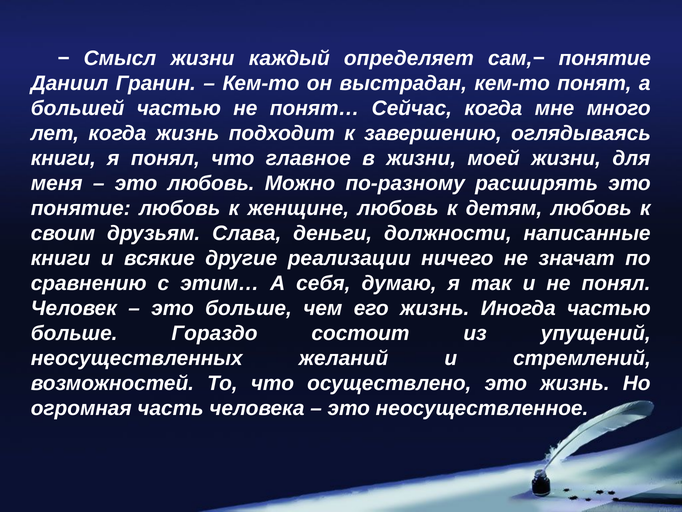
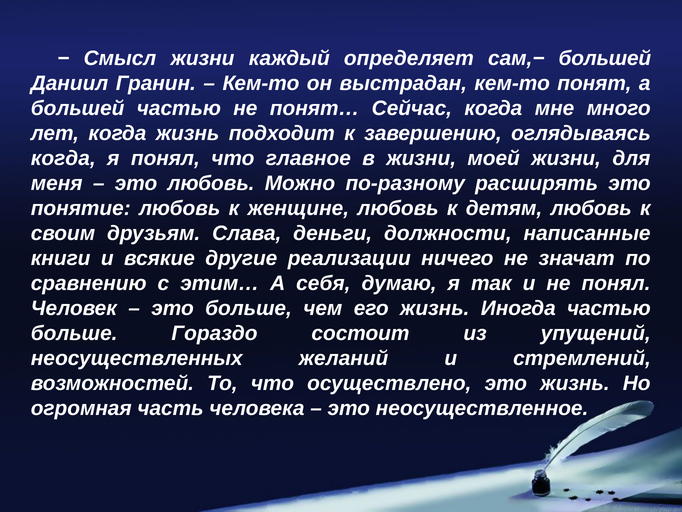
сам,− понятие: понятие -> большей
книги at (63, 158): книги -> когда
